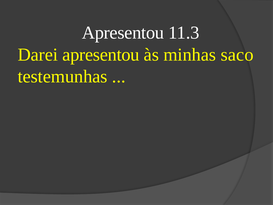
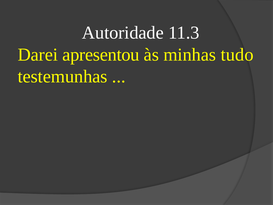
Apresentou at (123, 33): Apresentou -> Autoridade
saco: saco -> tudo
